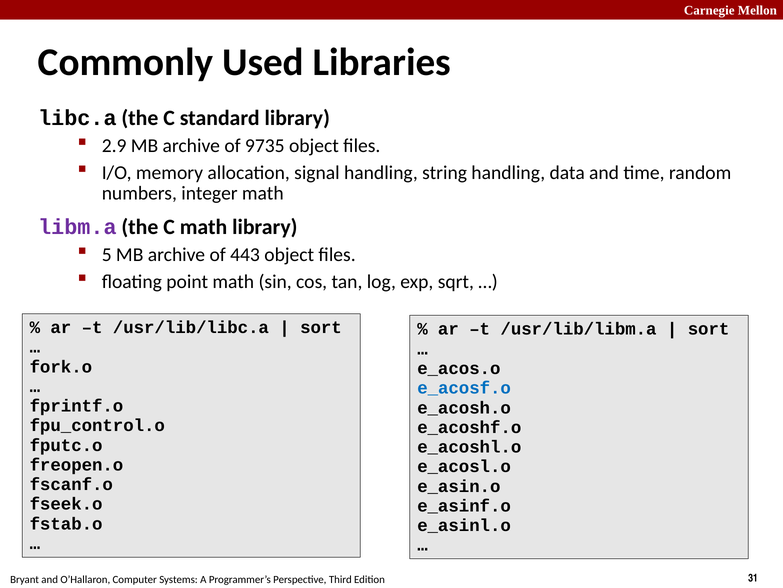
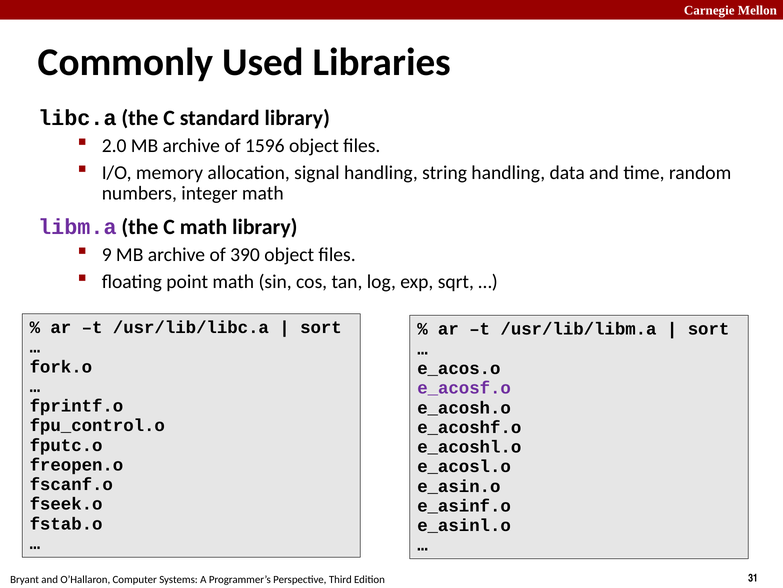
2.9: 2.9 -> 2.0
9735: 9735 -> 1596
5: 5 -> 9
443: 443 -> 390
e_acosf.o colour: blue -> purple
